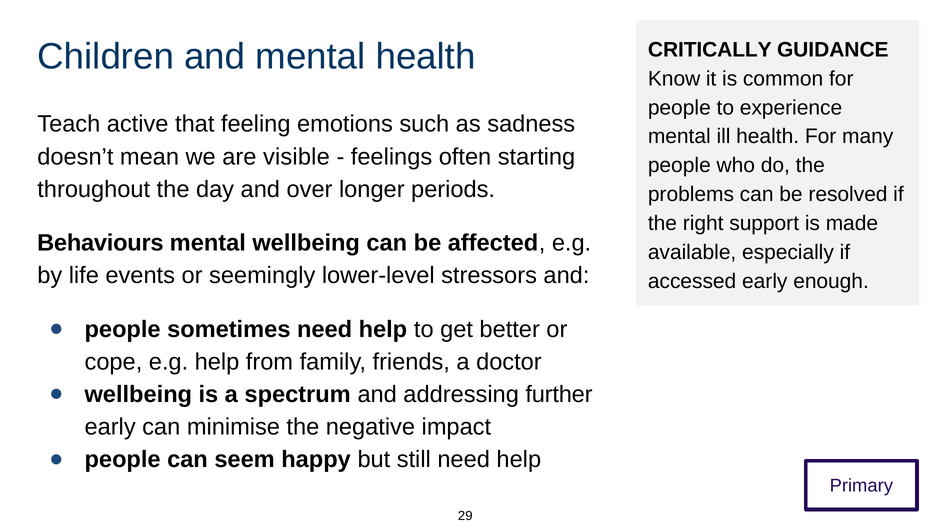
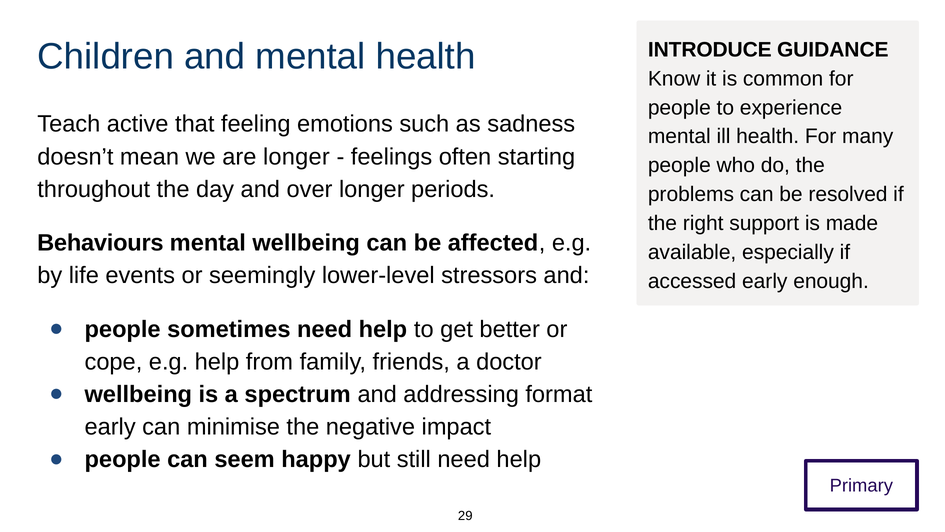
CRITICALLY: CRITICALLY -> INTRODUCE
are visible: visible -> longer
further: further -> format
